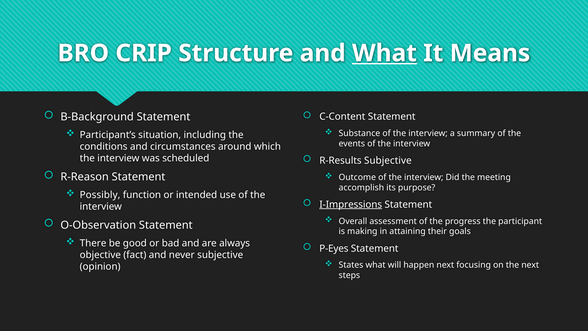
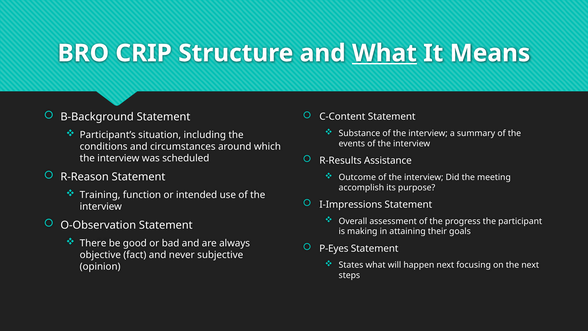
R-Results Subjective: Subjective -> Assistance
Possibly: Possibly -> Training
I-Impressions underline: present -> none
